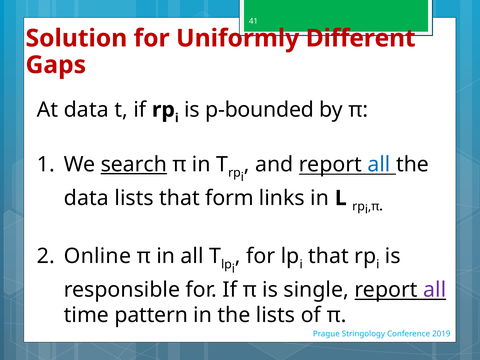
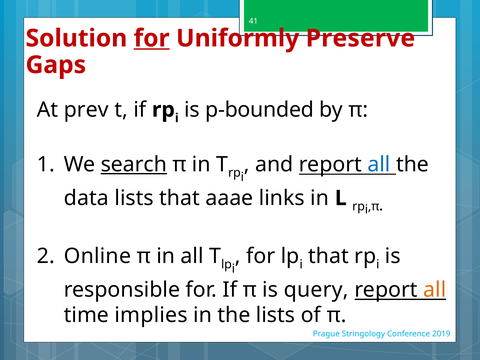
for at (152, 38) underline: none -> present
Different: Different -> Preserve
At data: data -> prev
form: form -> aaae
single: single -> query
all at (435, 290) colour: purple -> orange
pattern: pattern -> implies
